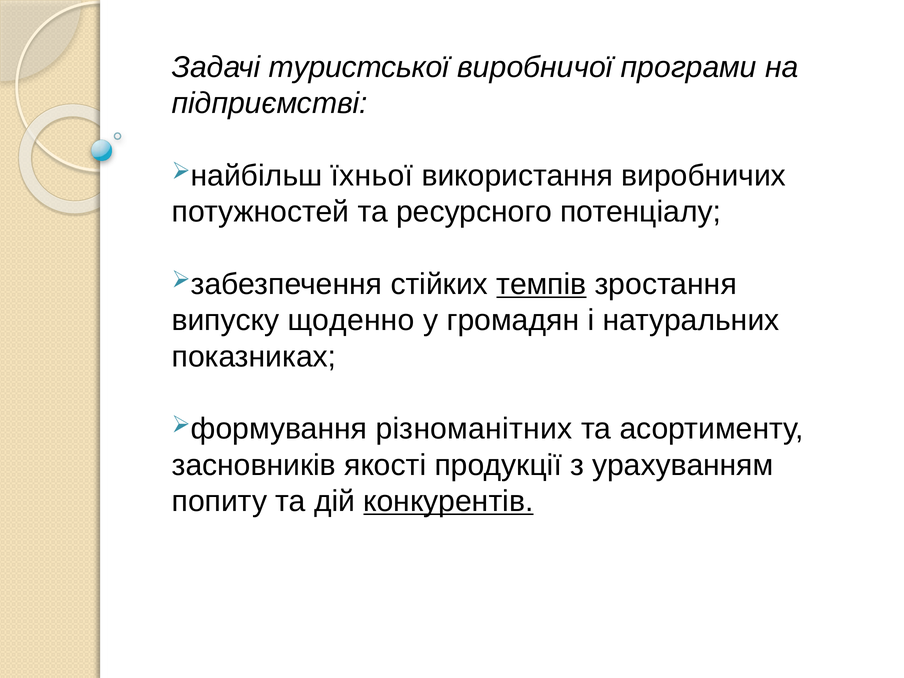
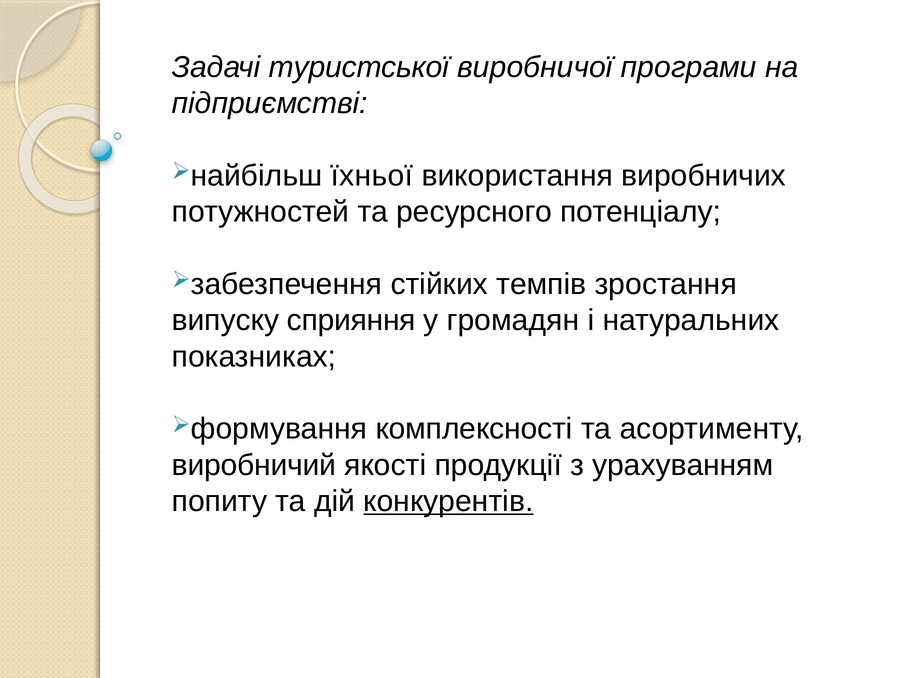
темпів underline: present -> none
щоденно: щоденно -> сприяння
різноманітних: різноманітних -> комплексності
засновників: засновників -> виробничий
